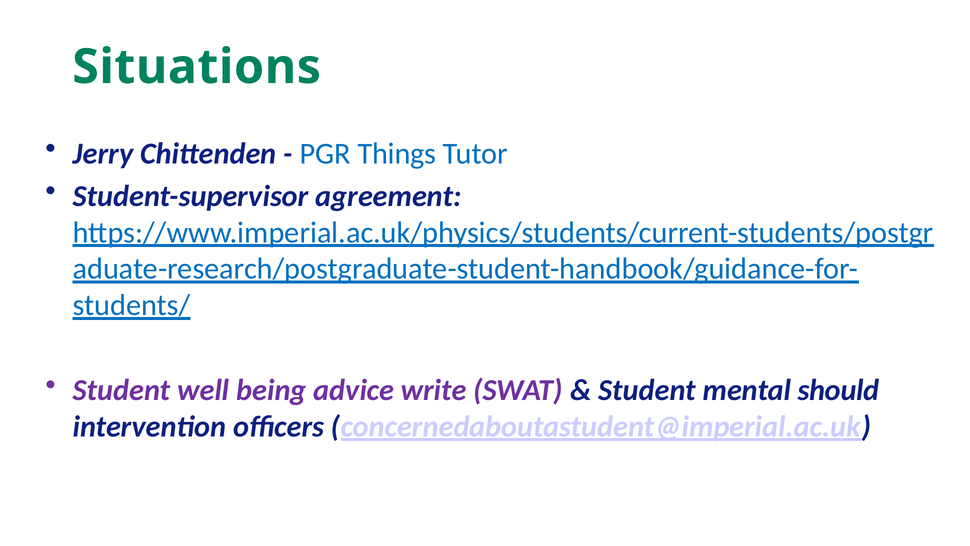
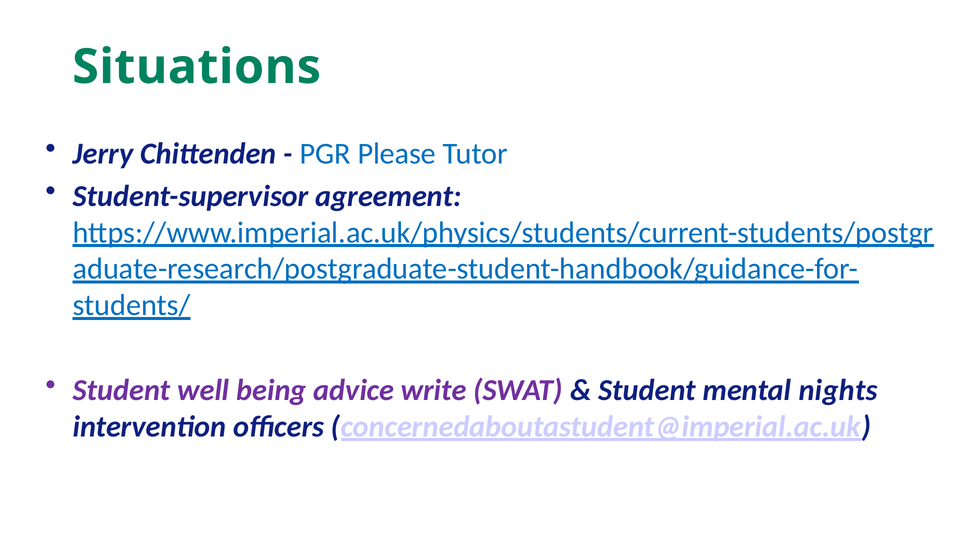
Things: Things -> Please
should: should -> nights
